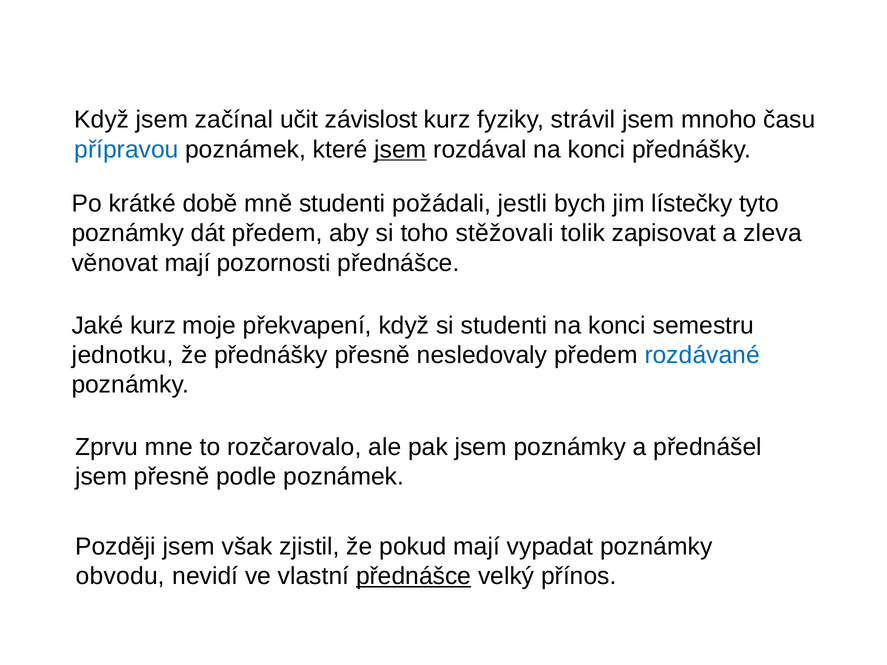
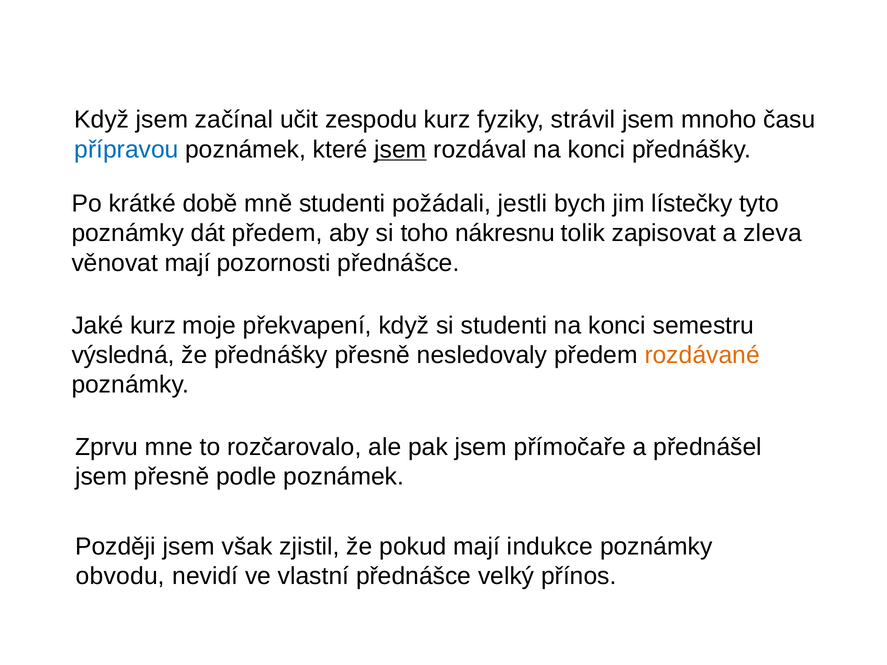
závislost: závislost -> zespodu
stěžovali: stěžovali -> nákresnu
jednotku: jednotku -> výsledná
rozdávané colour: blue -> orange
jsem poznámky: poznámky -> přímočaře
vypadat: vypadat -> indukce
přednášce at (414, 576) underline: present -> none
